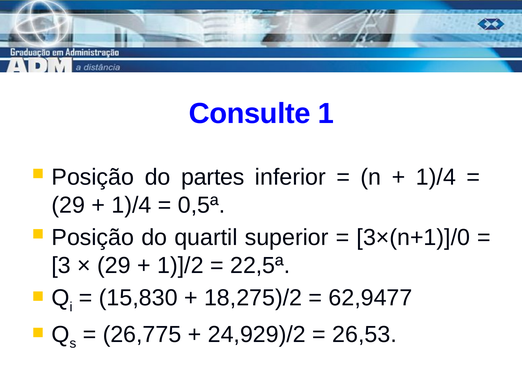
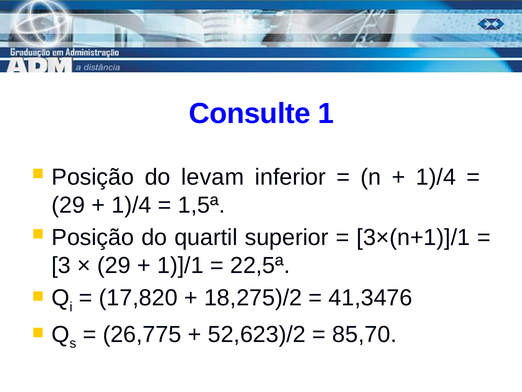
partes: partes -> levam
0,5ª: 0,5ª -> 1,5ª
3×(n+1)]/0: 3×(n+1)]/0 -> 3×(n+1)]/1
1)]/2: 1)]/2 -> 1)]/1
15,830: 15,830 -> 17,820
62,9477: 62,9477 -> 41,3476
24,929)/2: 24,929)/2 -> 52,623)/2
26,53: 26,53 -> 85,70
